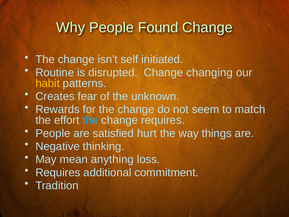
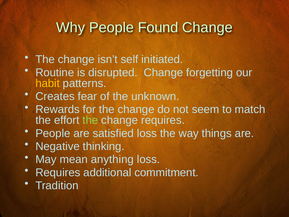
changing: changing -> forgetting
the at (90, 120) colour: light blue -> light green
satisfied hurt: hurt -> loss
